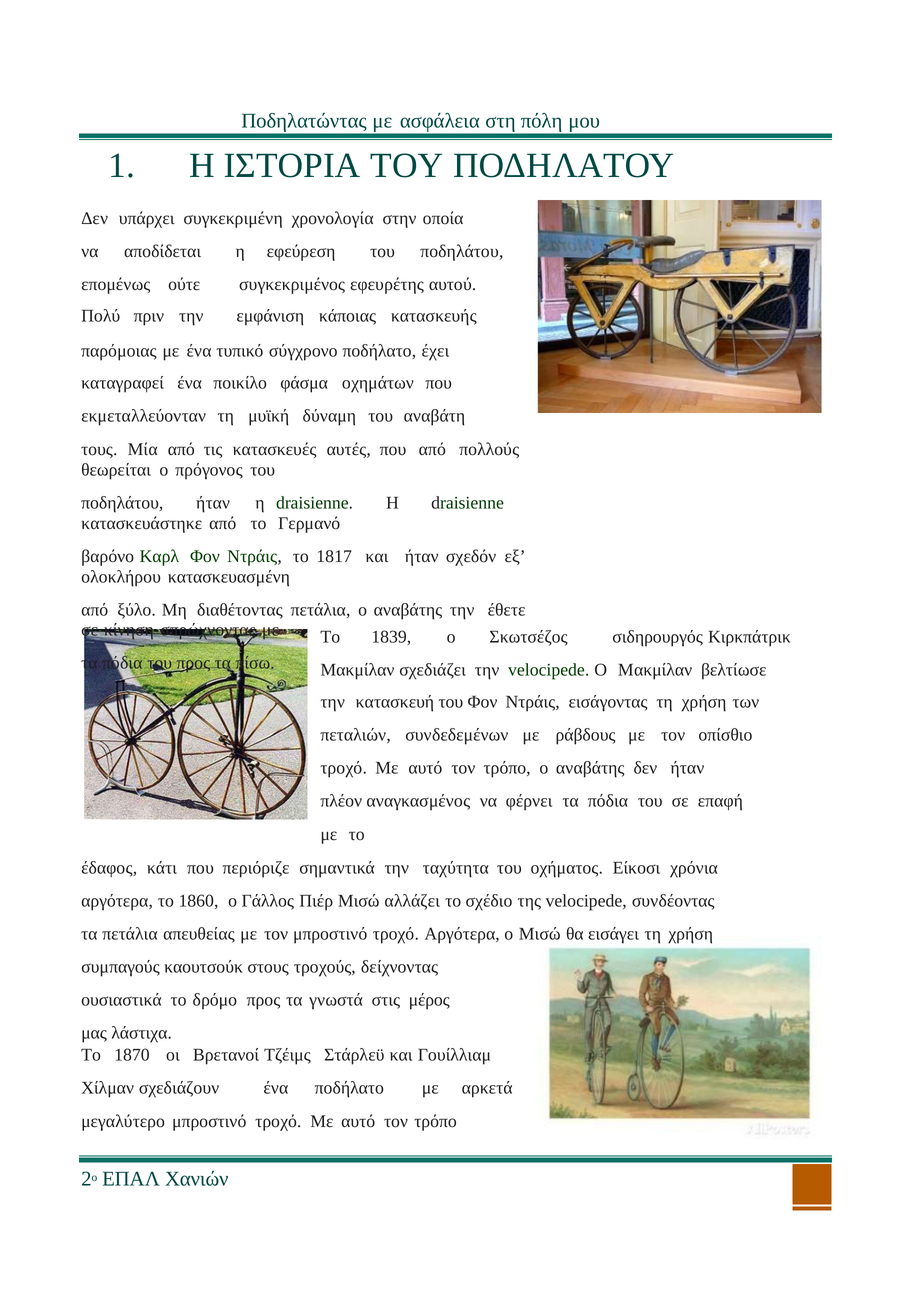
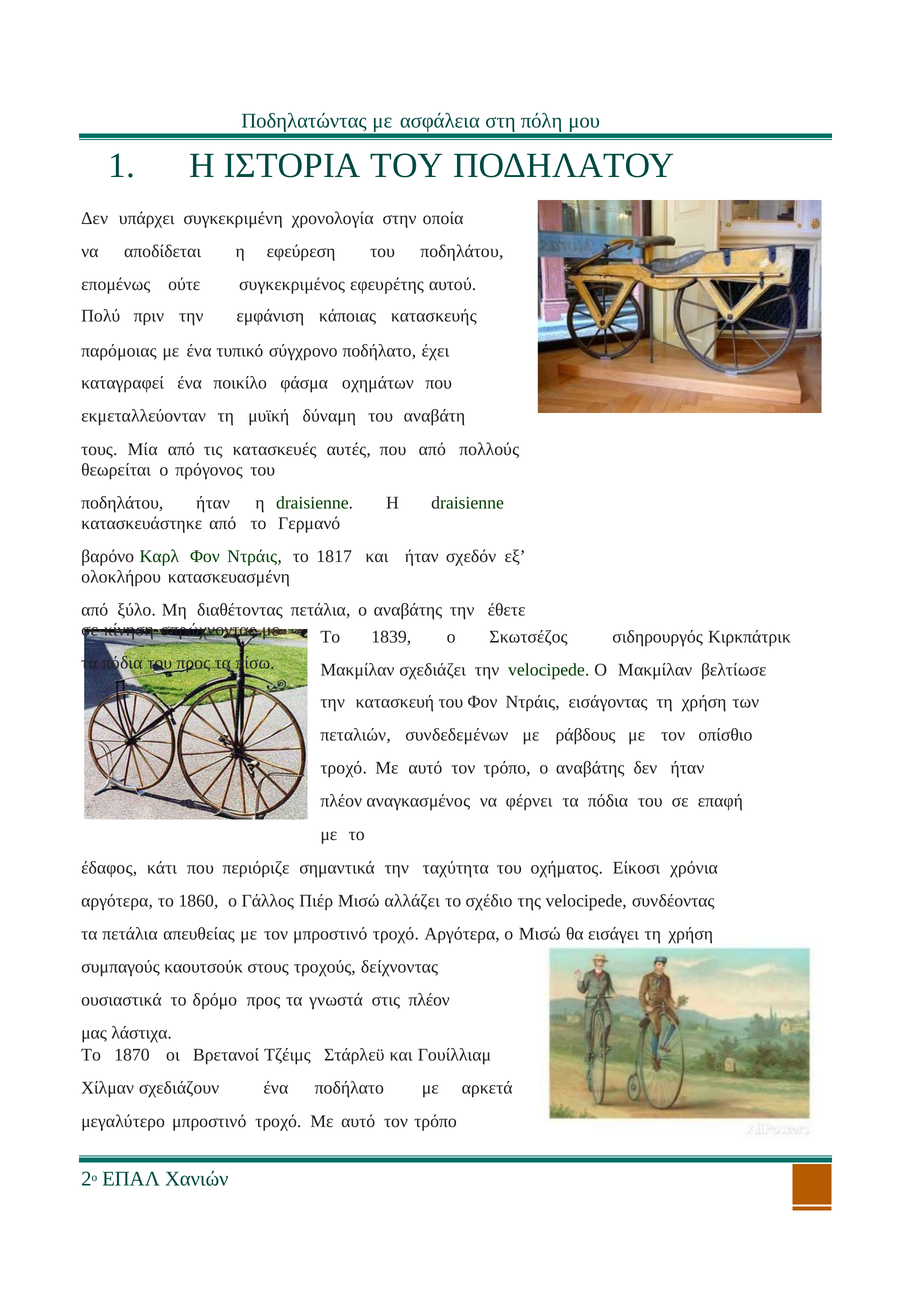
στις μέρος: μέρος -> πλέον
